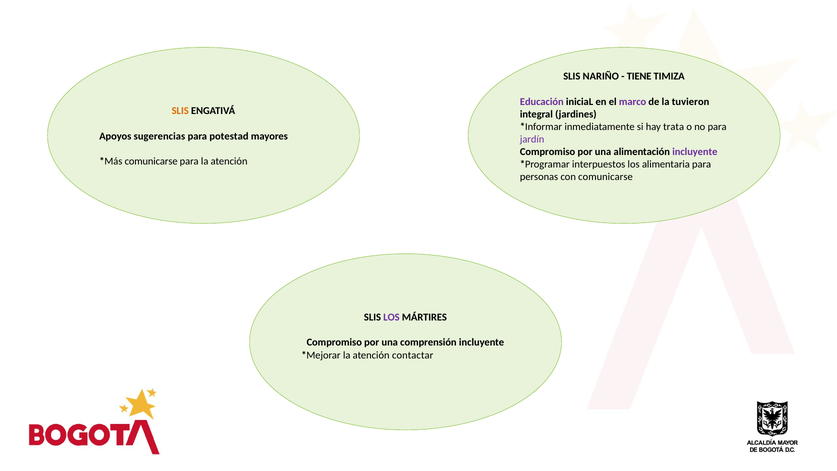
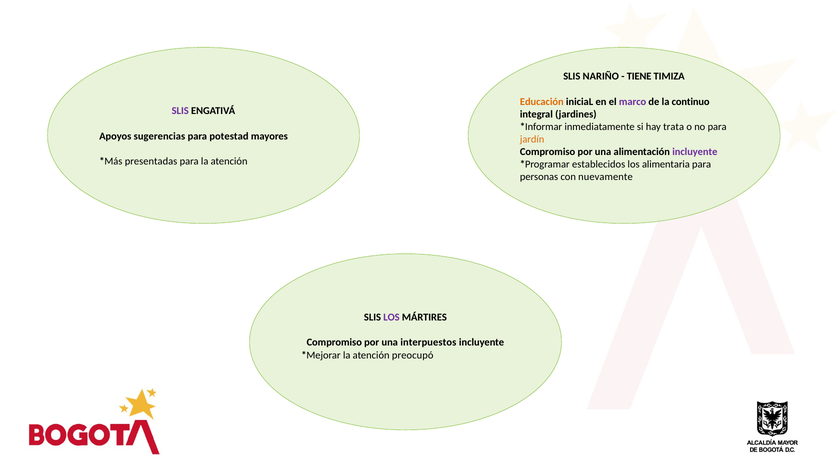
Educación colour: purple -> orange
tuvieron: tuvieron -> continuo
SLIS at (180, 111) colour: orange -> purple
jardín colour: purple -> orange
comunicarse at (151, 161): comunicarse -> presentadas
interpuestos: interpuestos -> establecidos
con comunicarse: comunicarse -> nuevamente
comprensión: comprensión -> interpuestos
contactar: contactar -> preocupó
